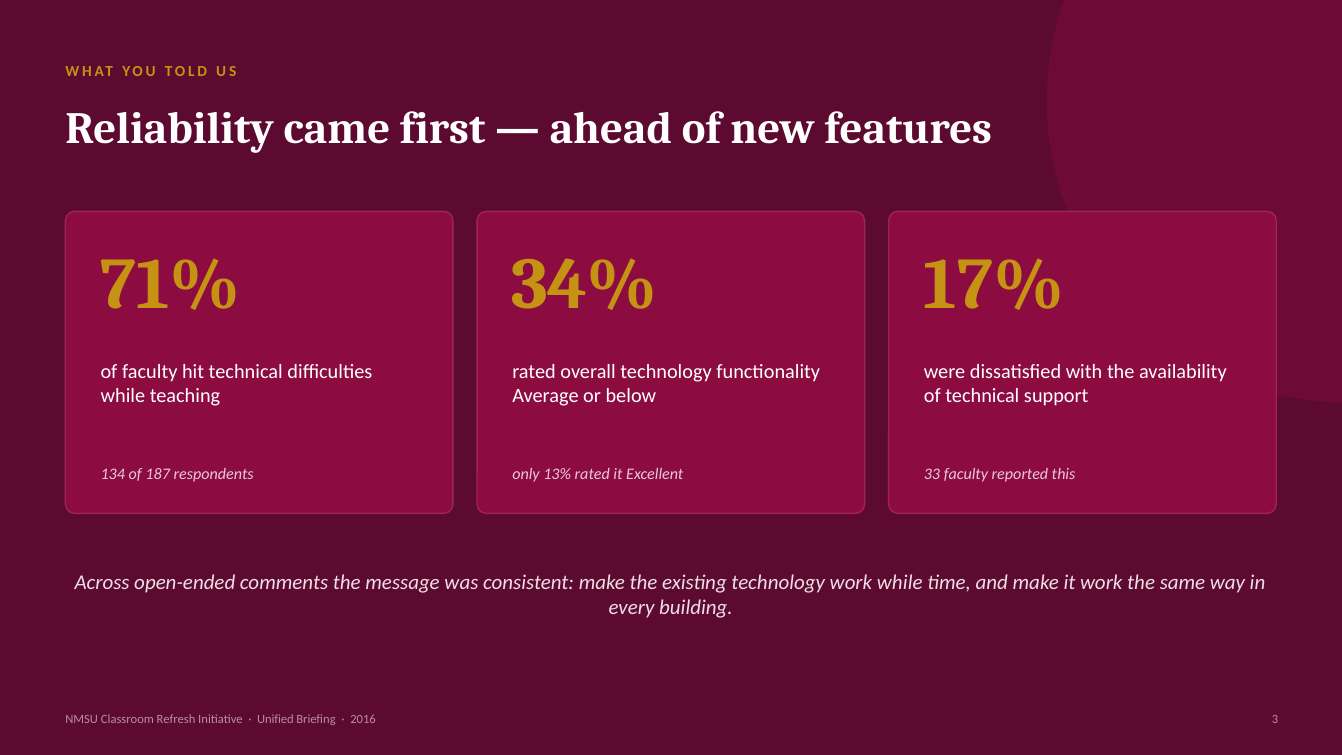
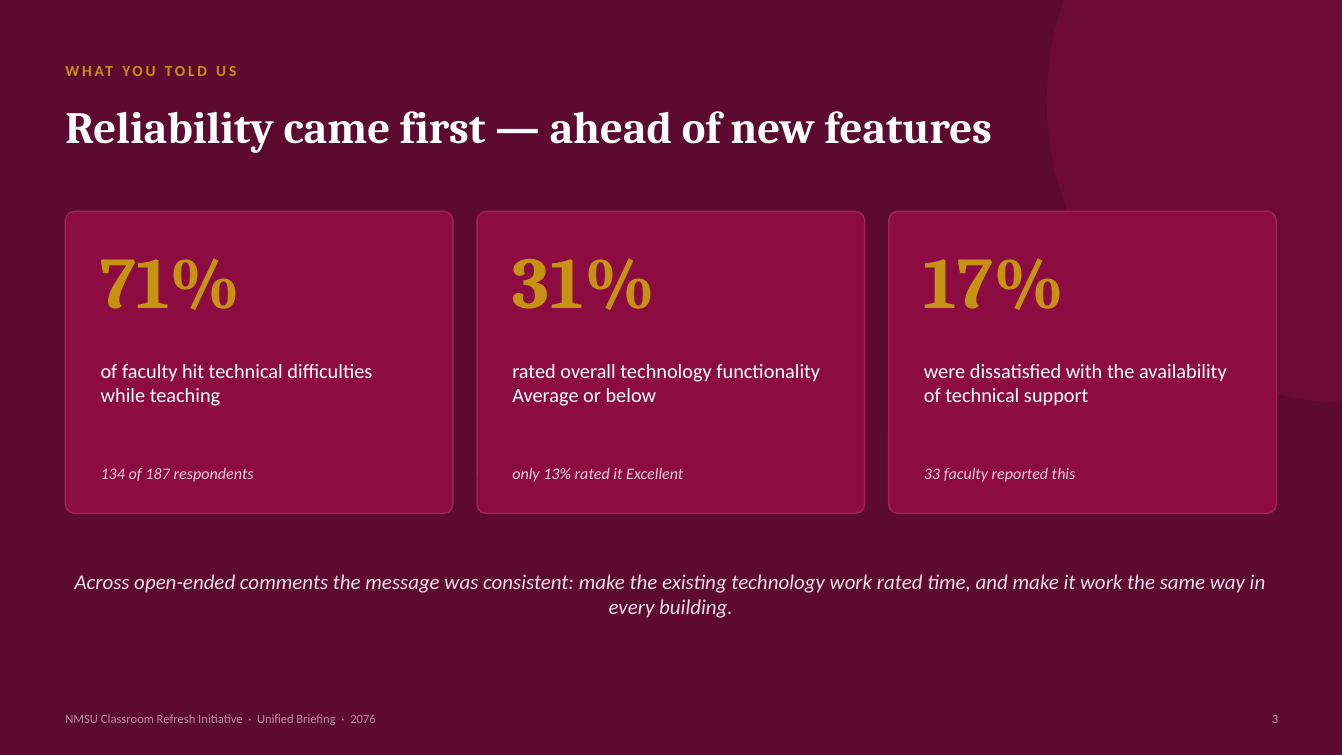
34%: 34% -> 31%
work while: while -> rated
2016: 2016 -> 2076
